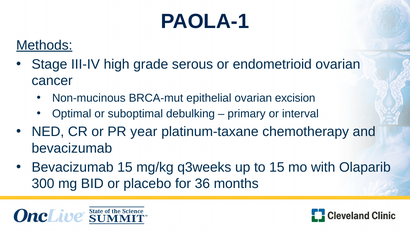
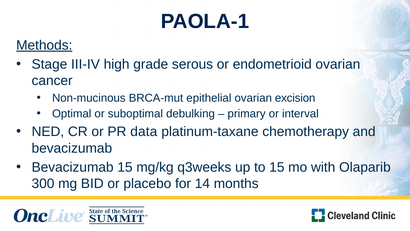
year: year -> data
36: 36 -> 14
